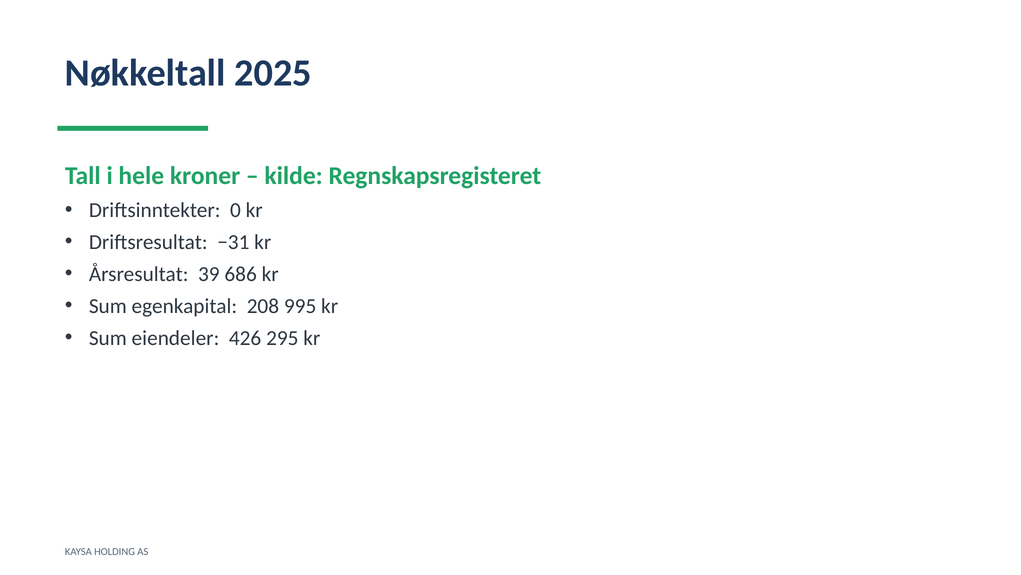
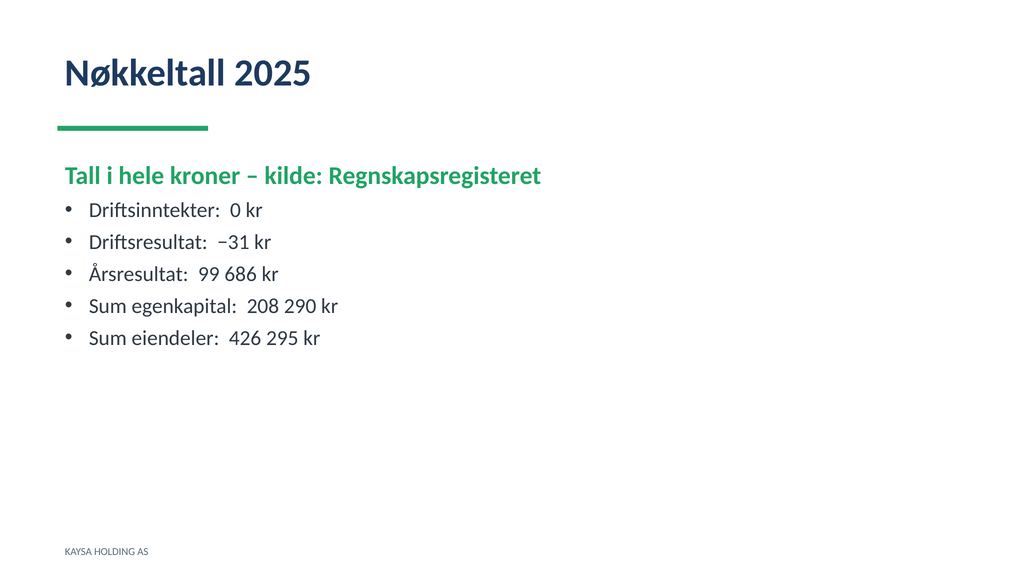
39: 39 -> 99
995: 995 -> 290
